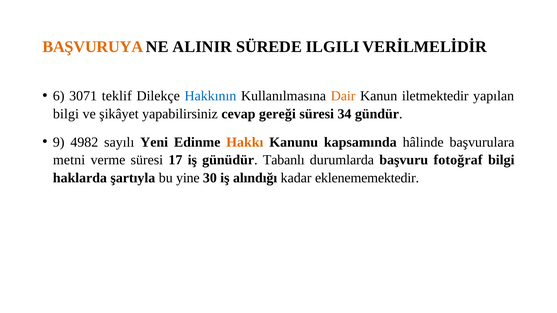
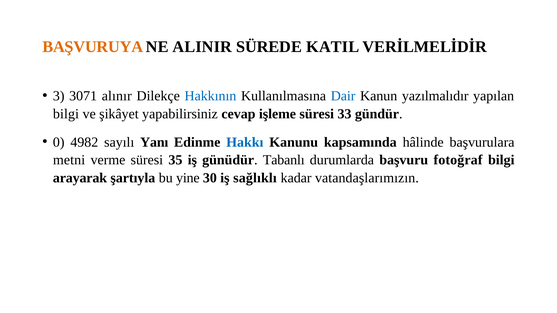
ILGILI: ILGILI -> KATIL
6: 6 -> 3
teklif: teklif -> alınır
Dair colour: orange -> blue
iletmektedir: iletmektedir -> yazılmalıdır
gereği: gereği -> işleme
34: 34 -> 33
9: 9 -> 0
Yeni: Yeni -> Yanı
Hakkı colour: orange -> blue
17: 17 -> 35
haklarda: haklarda -> arayarak
alındığı: alındığı -> sağlıklı
eklenememektedir: eklenememektedir -> vatandaşlarımızın
